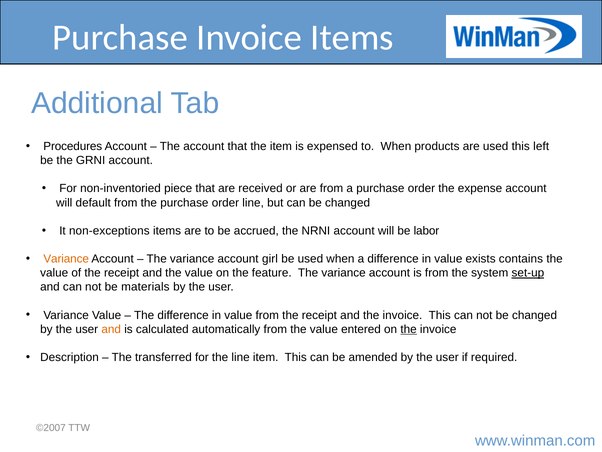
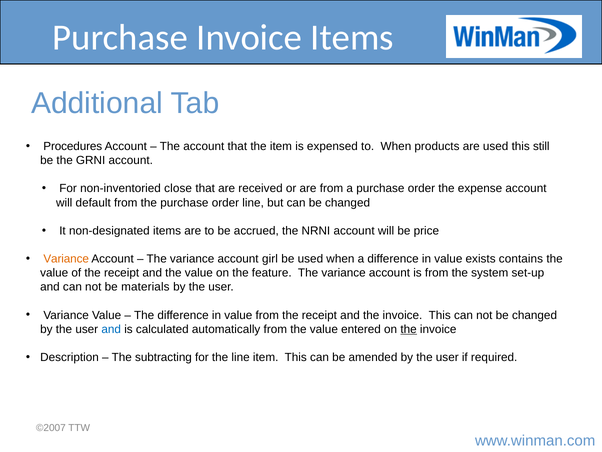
left: left -> still
piece: piece -> close
non-exceptions: non-exceptions -> non-designated
labor: labor -> price
set-up underline: present -> none
and at (111, 329) colour: orange -> blue
transferred: transferred -> subtracting
